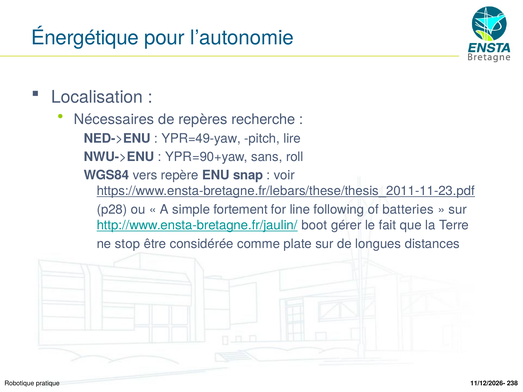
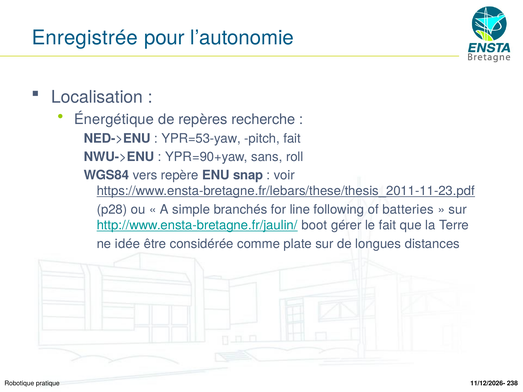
Énergétique: Énergétique -> Enregistrée
Nécessaires: Nécessaires -> Énergétique
YPR=49-yaw: YPR=49-yaw -> YPR=53-yaw
pitch lire: lire -> fait
fortement: fortement -> branchés
stop: stop -> idée
